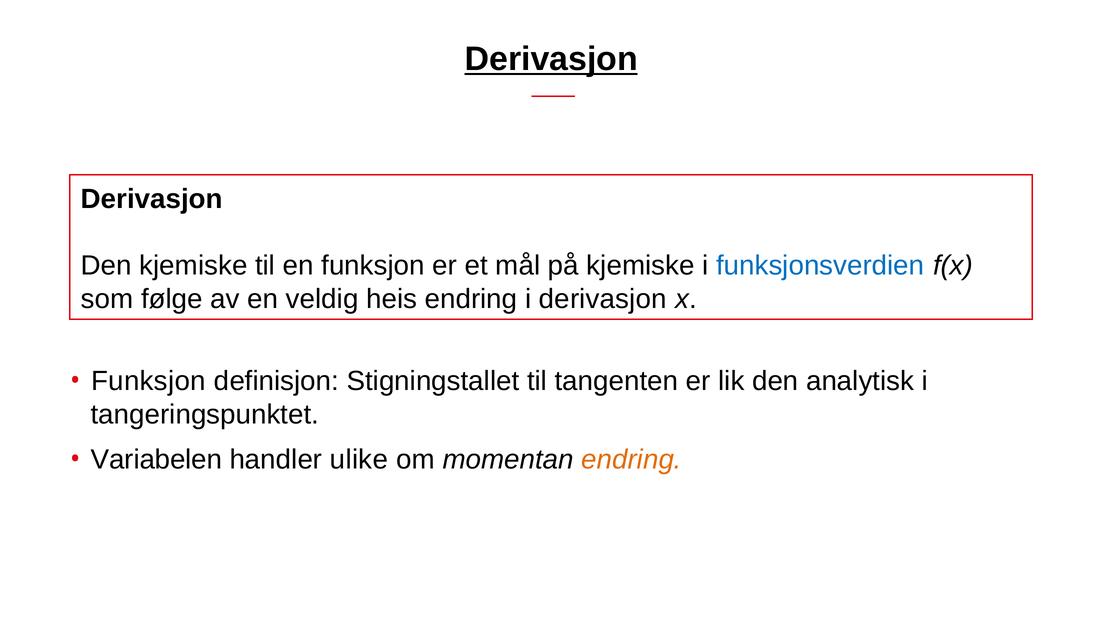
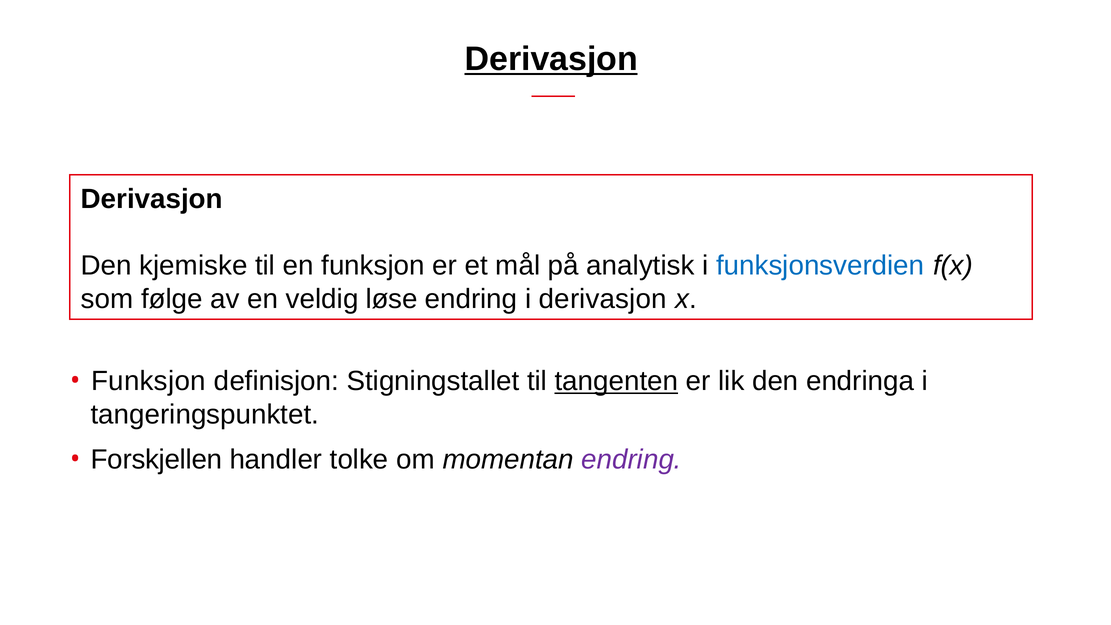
på kjemiske: kjemiske -> analytisk
heis: heis -> løse
tangenten underline: none -> present
analytisk: analytisk -> endringa
Variabelen: Variabelen -> Forskjellen
ulike: ulike -> tolke
endring at (632, 460) colour: orange -> purple
